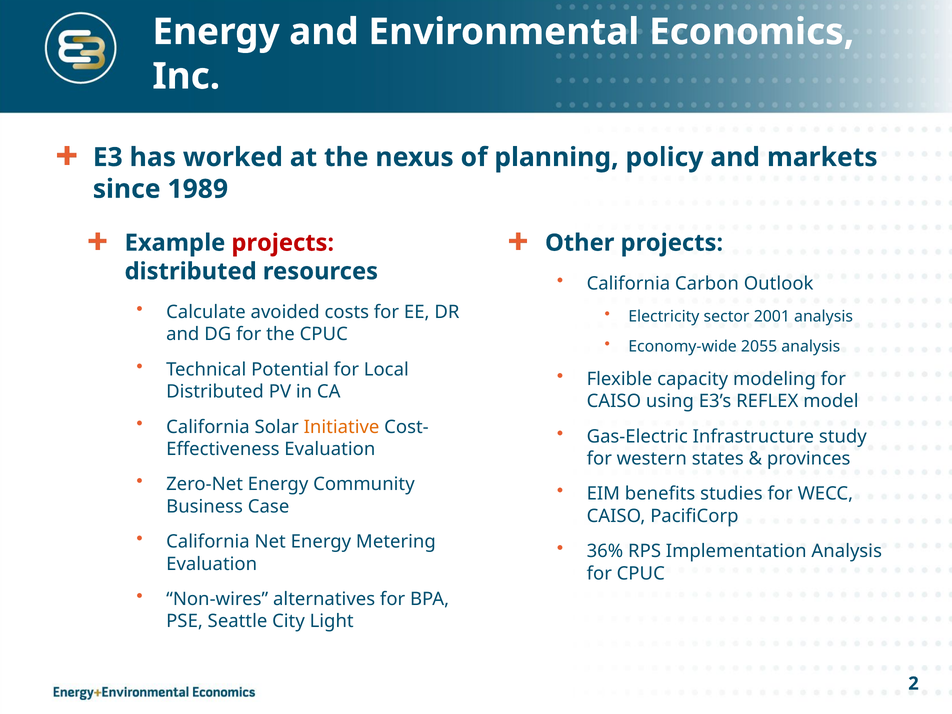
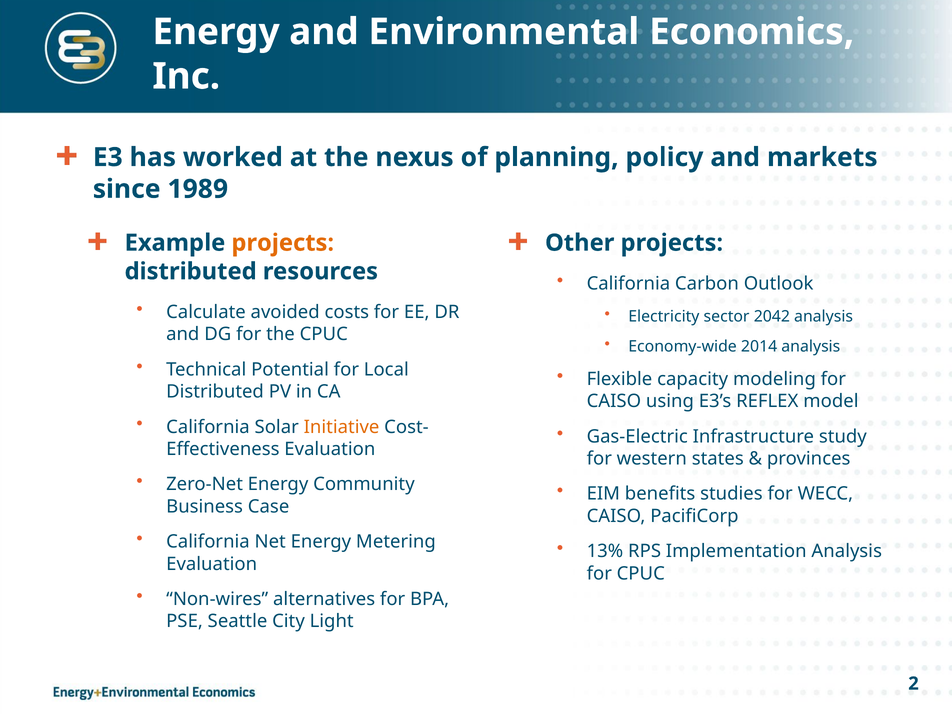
projects at (283, 243) colour: red -> orange
2001: 2001 -> 2042
2055: 2055 -> 2014
36%: 36% -> 13%
